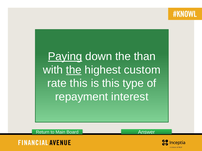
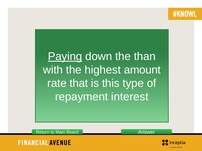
the at (74, 70) underline: present -> none
custom: custom -> amount
rate this: this -> that
